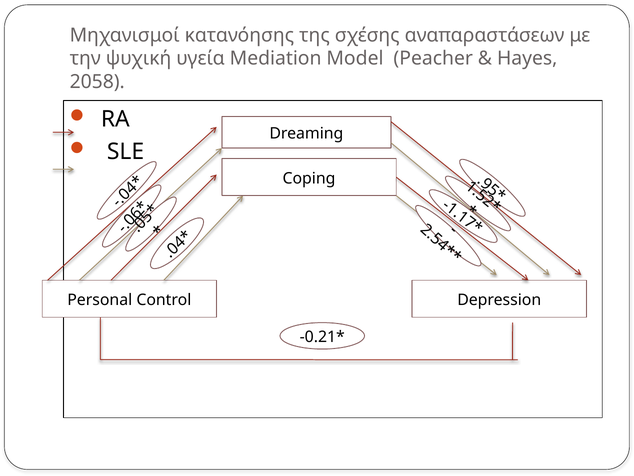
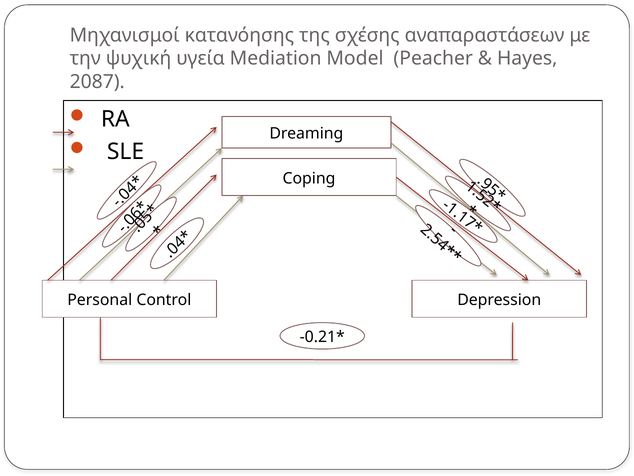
2058: 2058 -> 2087
